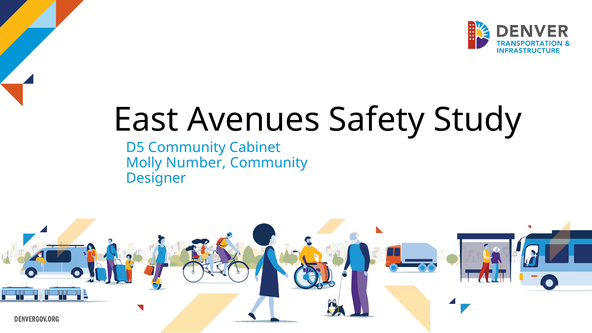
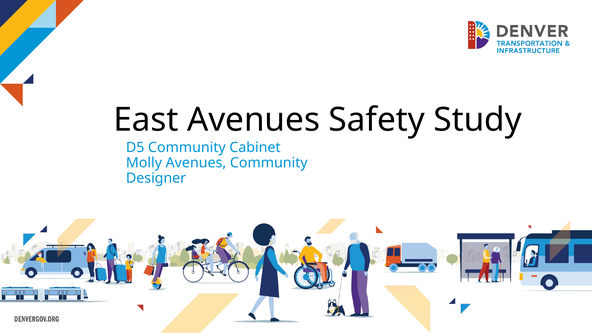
Molly Number: Number -> Avenues
